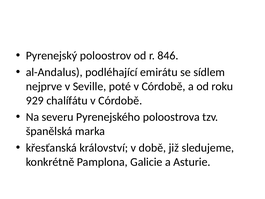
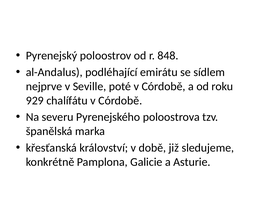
846: 846 -> 848
